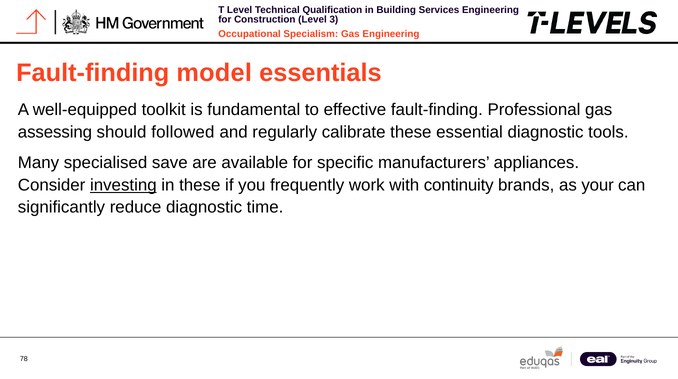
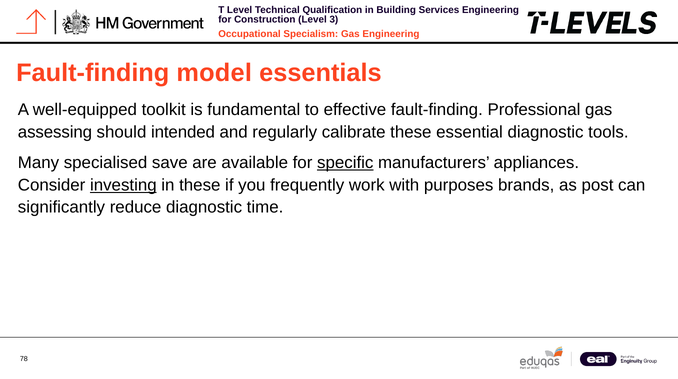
followed: followed -> intended
specific underline: none -> present
continuity: continuity -> purposes
your: your -> post
